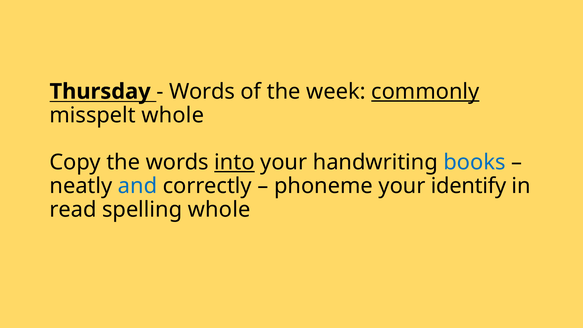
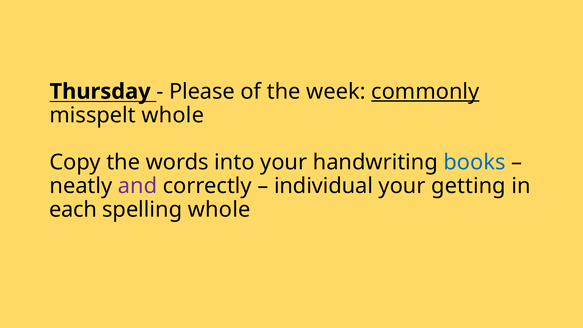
Words at (202, 92): Words -> Please
into underline: present -> none
and colour: blue -> purple
phoneme: phoneme -> individual
identify: identify -> getting
read: read -> each
